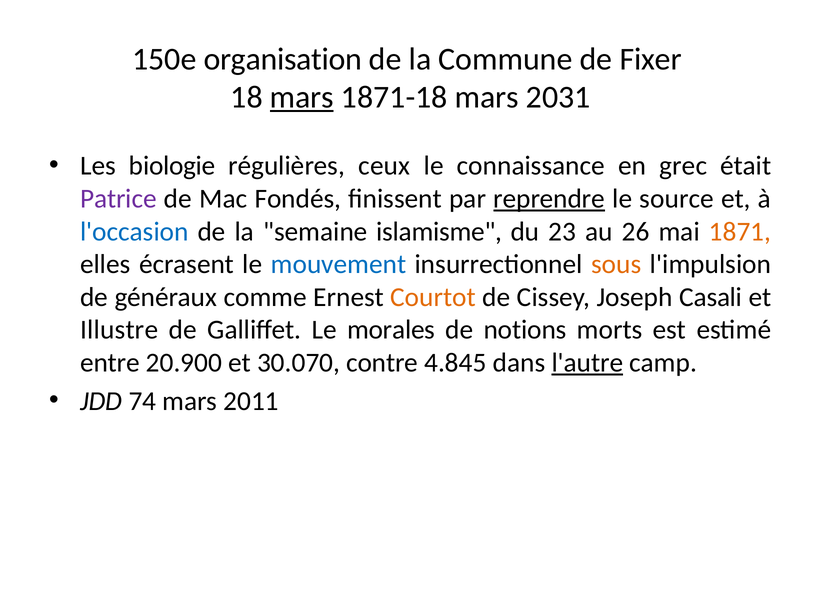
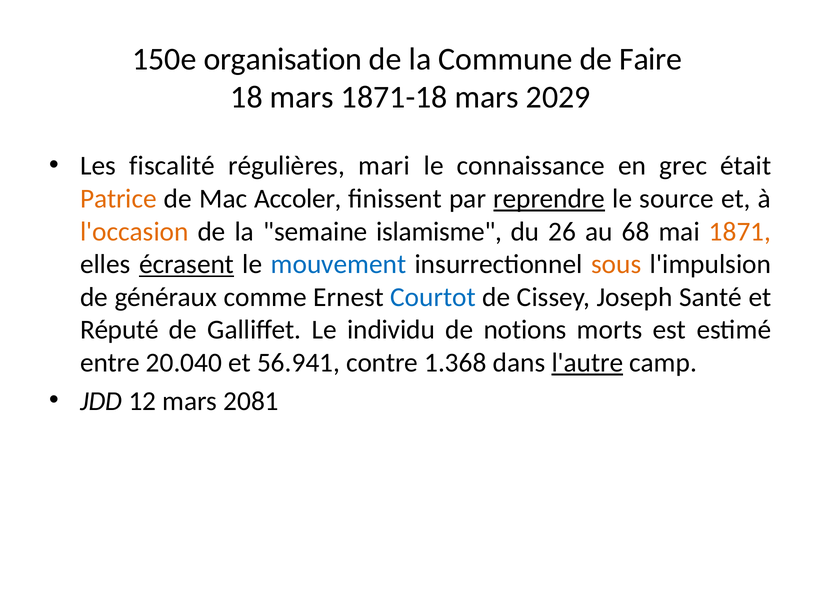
Fixer: Fixer -> Faire
mars at (302, 97) underline: present -> none
2031: 2031 -> 2029
biologie: biologie -> fiscalité
ceux: ceux -> mari
Patrice colour: purple -> orange
Fondés: Fondés -> Accoler
l'occasion colour: blue -> orange
23: 23 -> 26
26: 26 -> 68
écrasent underline: none -> present
Courtot colour: orange -> blue
Casali: Casali -> Santé
Illustre: Illustre -> Réputé
morales: morales -> individu
20.900: 20.900 -> 20.040
30.070: 30.070 -> 56.941
4.845: 4.845 -> 1.368
74: 74 -> 12
2011: 2011 -> 2081
